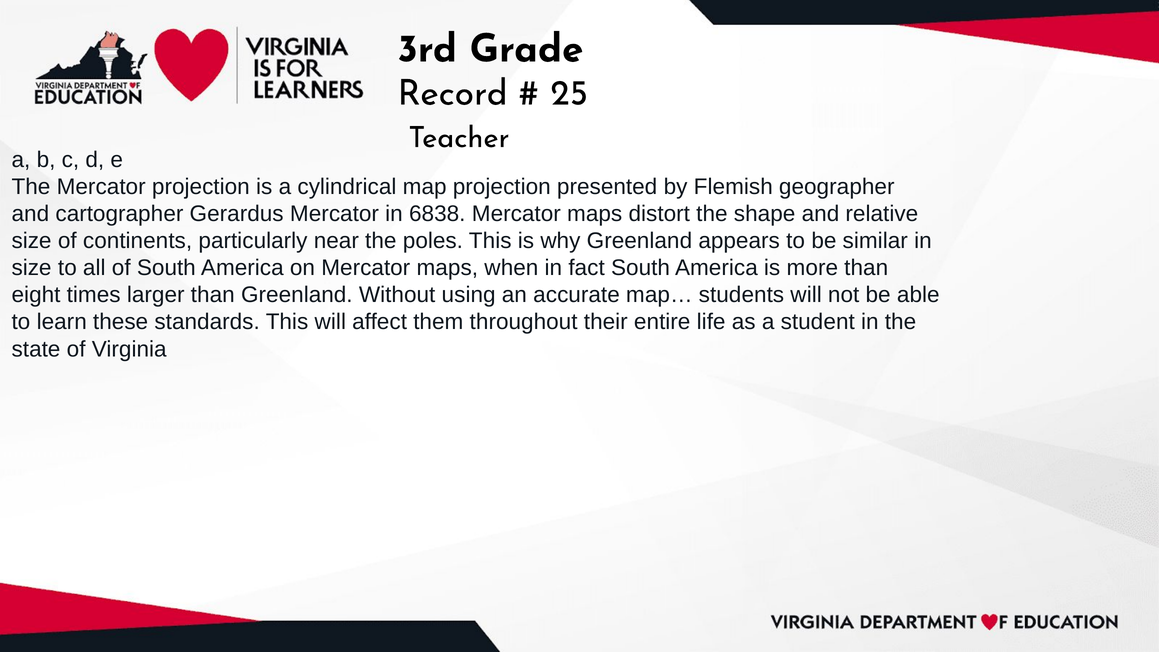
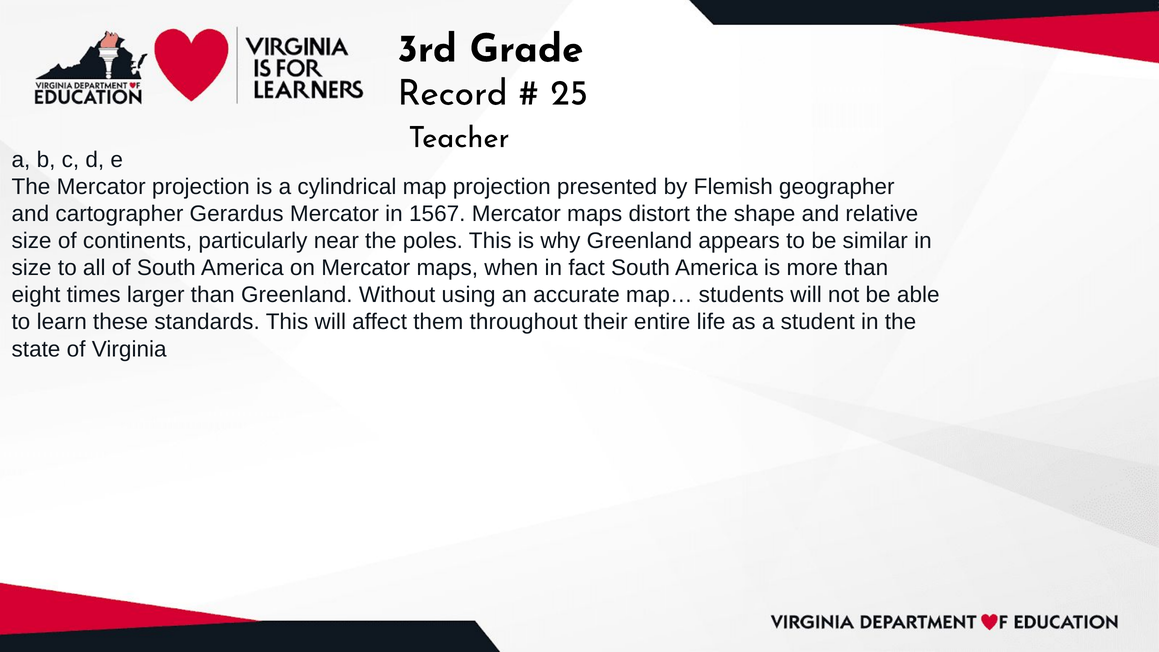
6838: 6838 -> 1567
